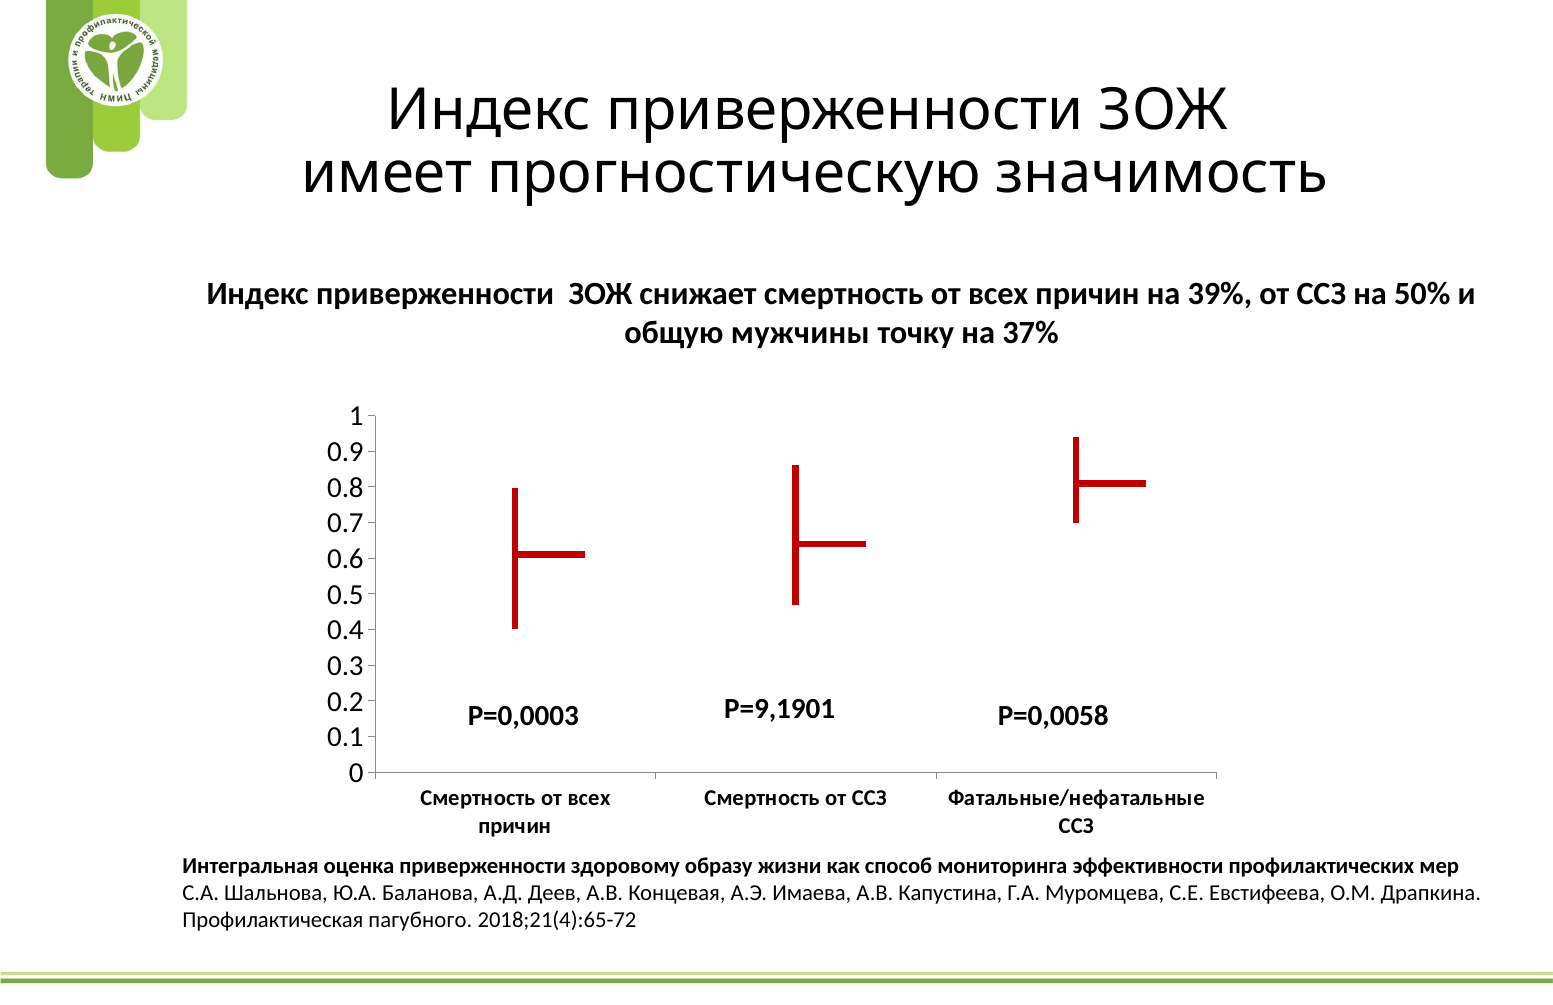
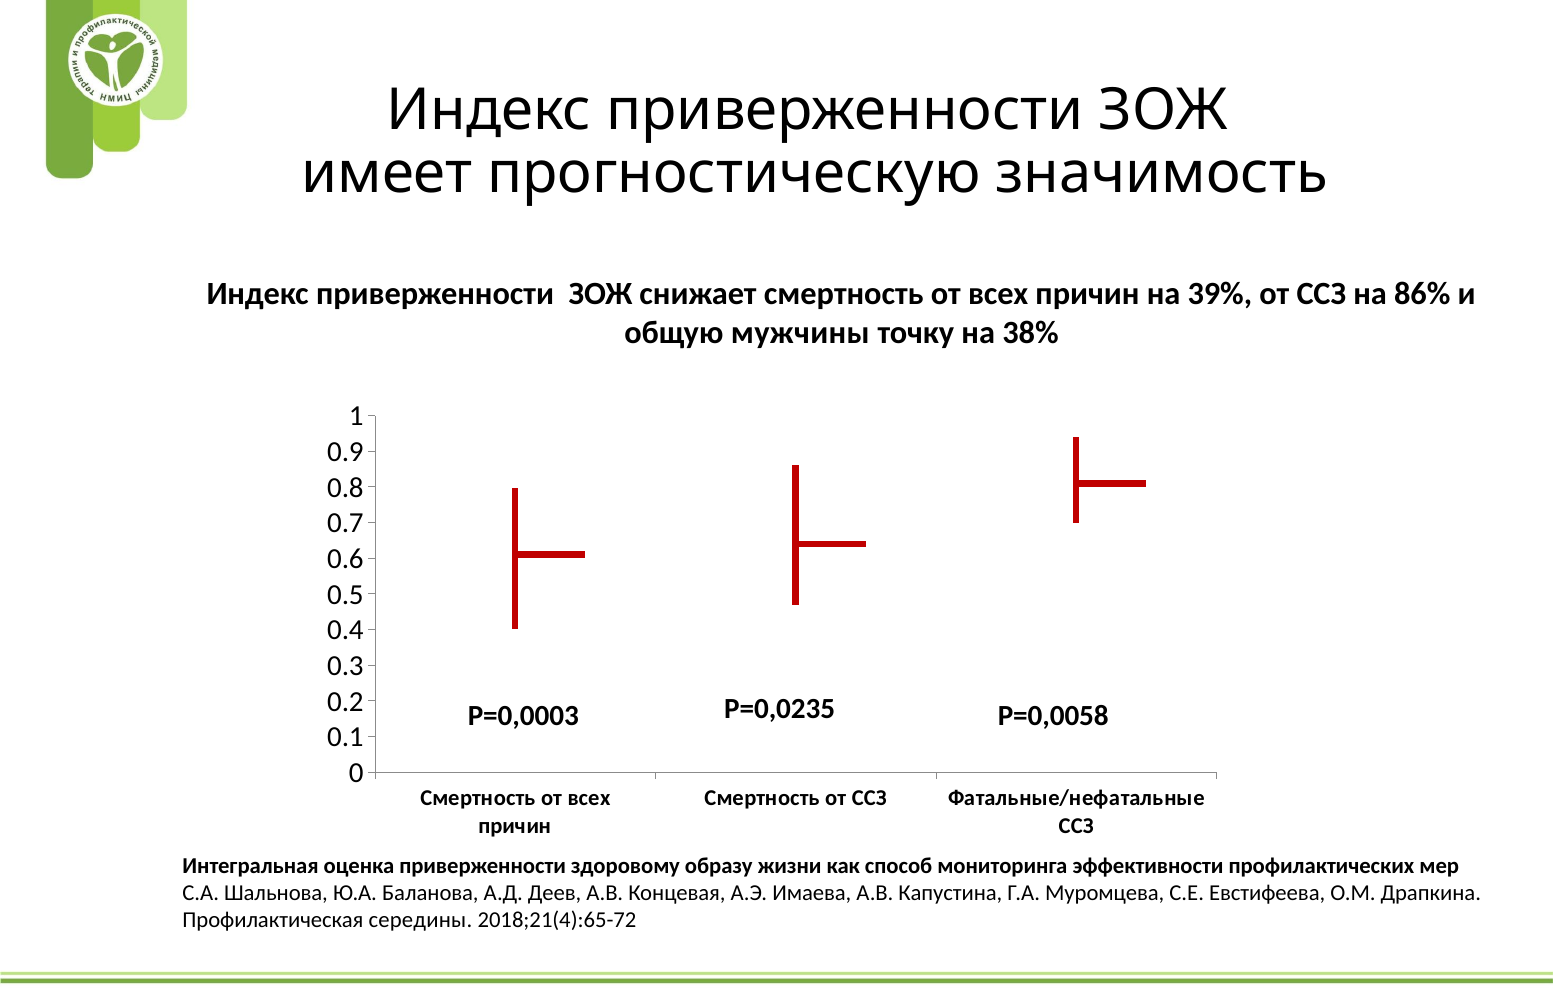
50%: 50% -> 86%
37%: 37% -> 38%
Р=9,1901: Р=9,1901 -> Р=0,0235
пагубного: пагубного -> середины
